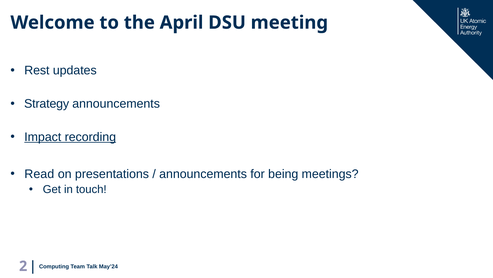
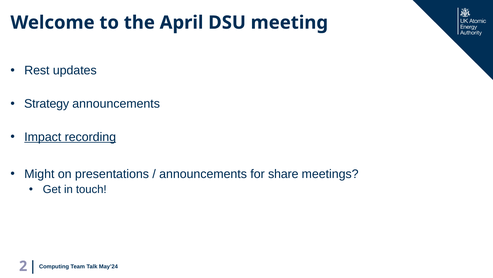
Read: Read -> Might
being: being -> share
